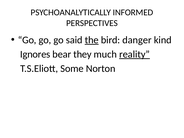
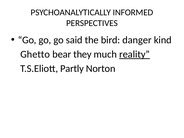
the underline: present -> none
Ignores: Ignores -> Ghetto
Some: Some -> Partly
